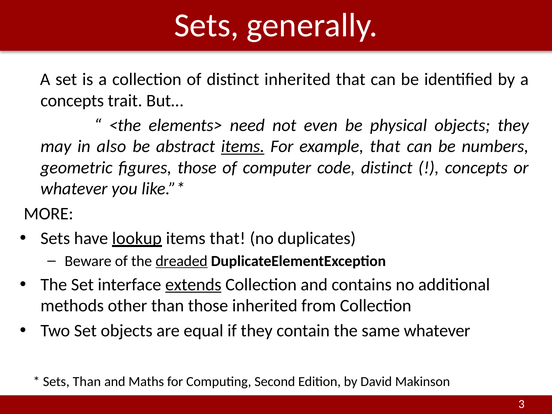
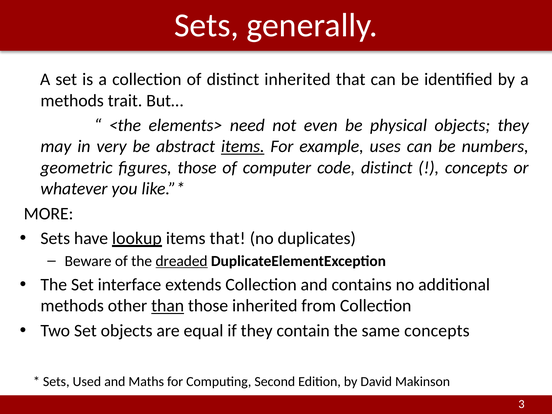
concepts at (72, 101): concepts -> methods
also: also -> very
example that: that -> uses
extends underline: present -> none
than at (168, 306) underline: none -> present
same whatever: whatever -> concepts
Sets Than: Than -> Used
